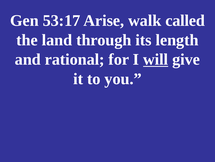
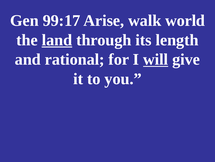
53:17: 53:17 -> 99:17
called: called -> world
land underline: none -> present
